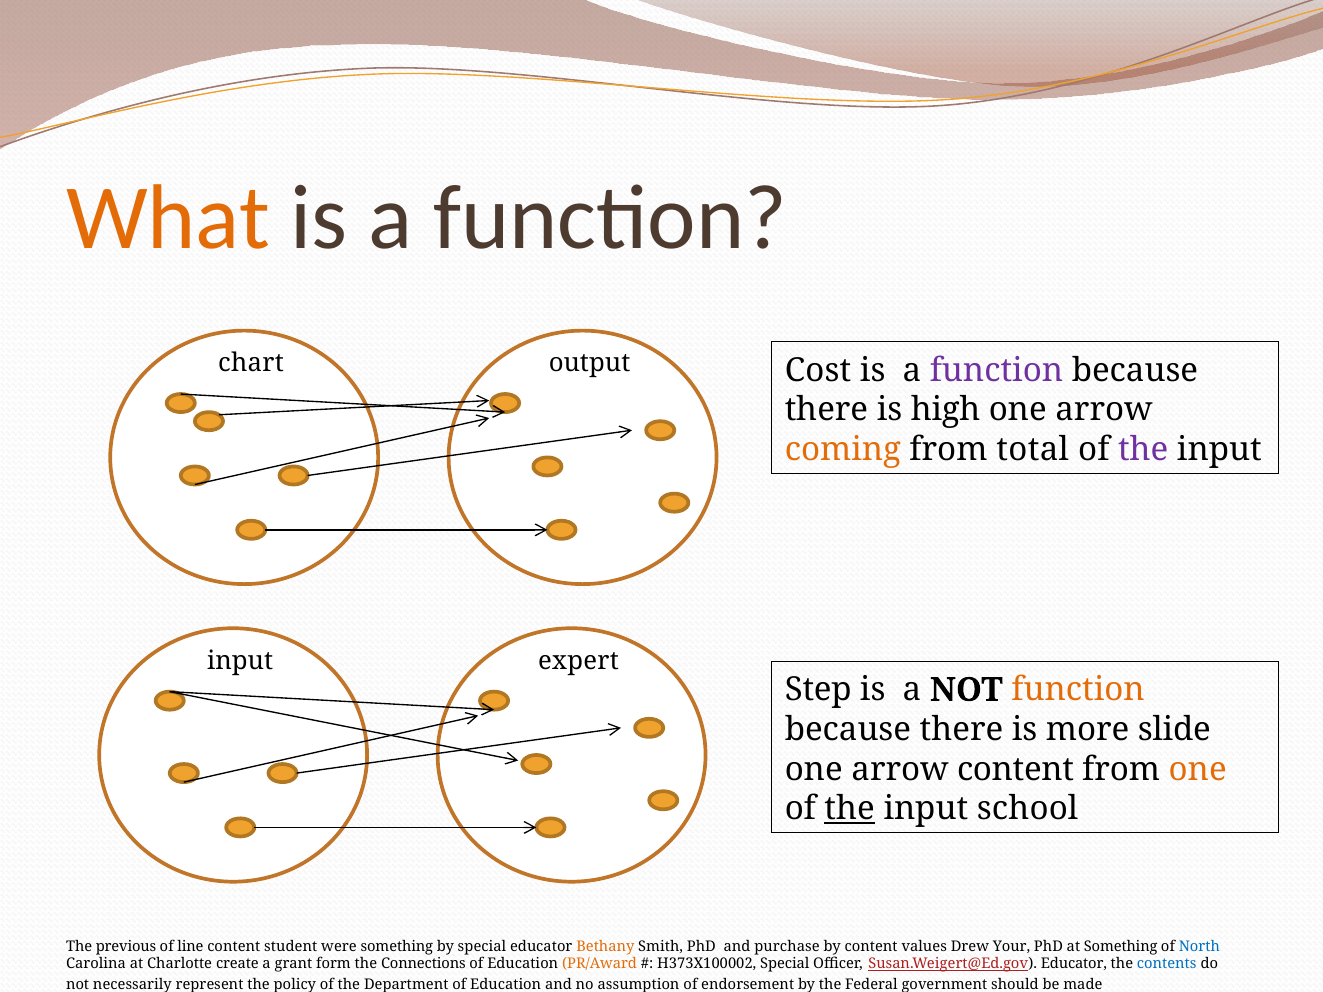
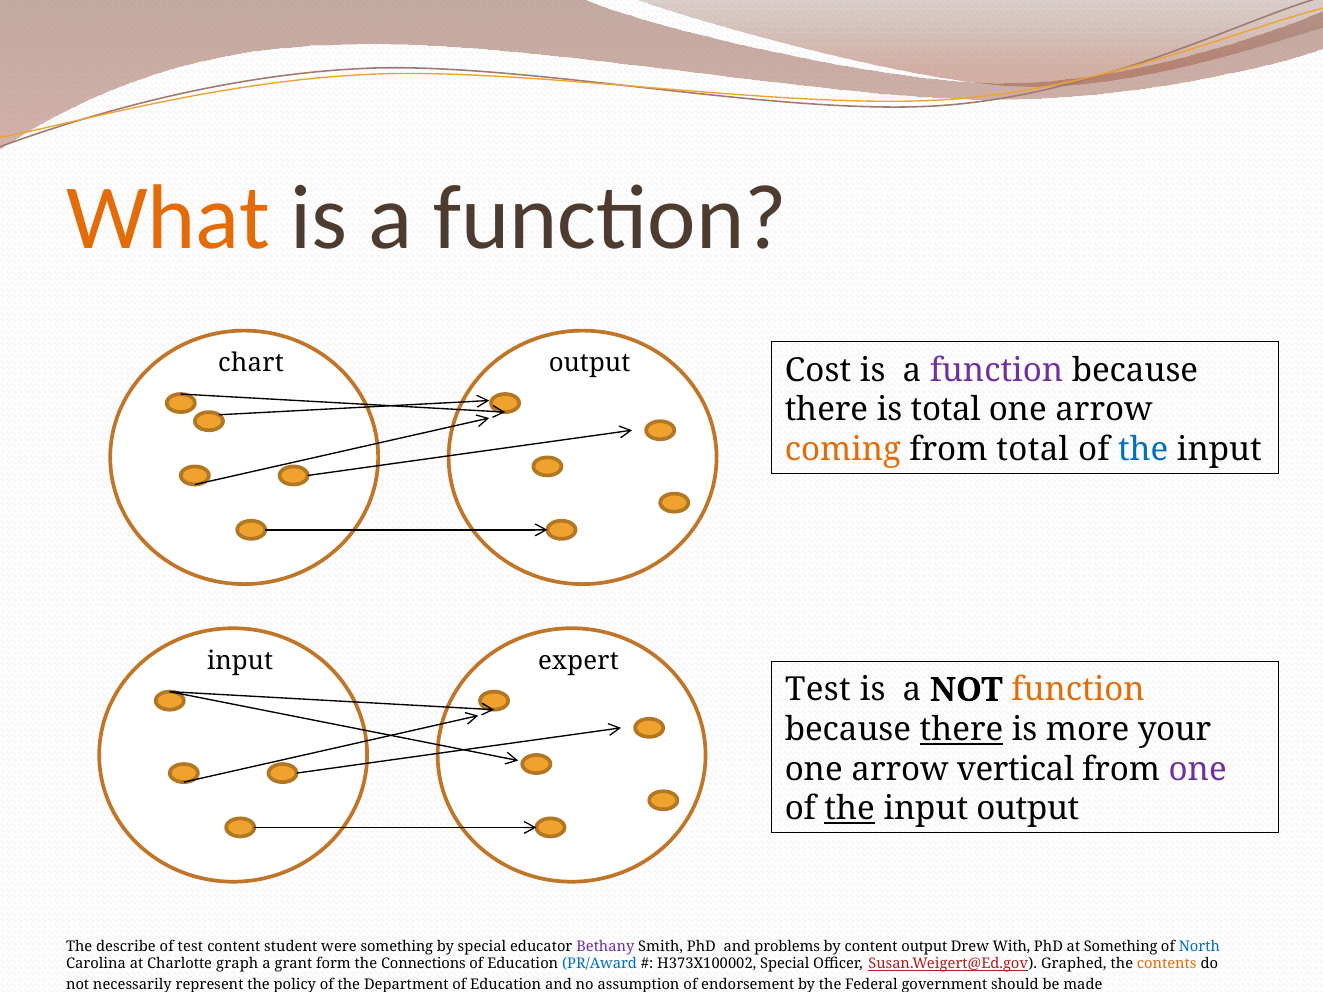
is high: high -> total
the at (1143, 450) colour: purple -> blue
Step at (818, 690): Step -> Test
there at (962, 730) underline: none -> present
slide: slide -> your
arrow content: content -> vertical
one at (1198, 769) colour: orange -> purple
input school: school -> output
previous: previous -> describe
of line: line -> test
Bethany colour: orange -> purple
purchase: purchase -> problems
content values: values -> output
Your: Your -> With
create: create -> graph
PR/Award colour: orange -> blue
Susan.Weigert@Ed.gov Educator: Educator -> Graphed
contents colour: blue -> orange
